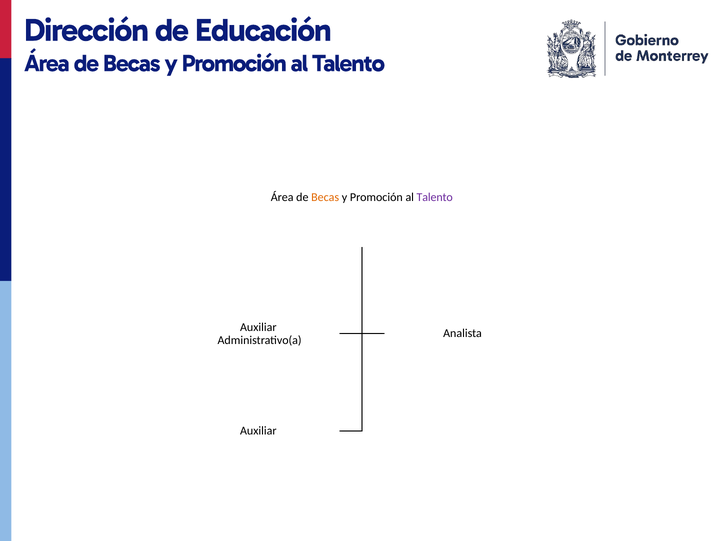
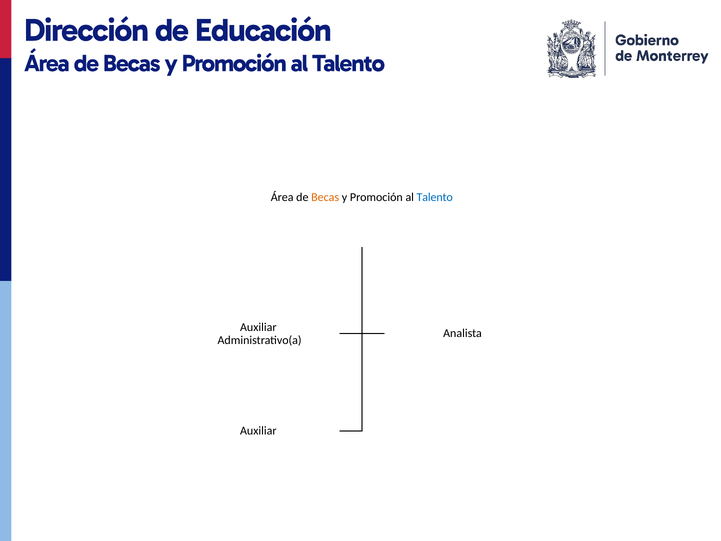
Talento at (435, 197) colour: purple -> blue
